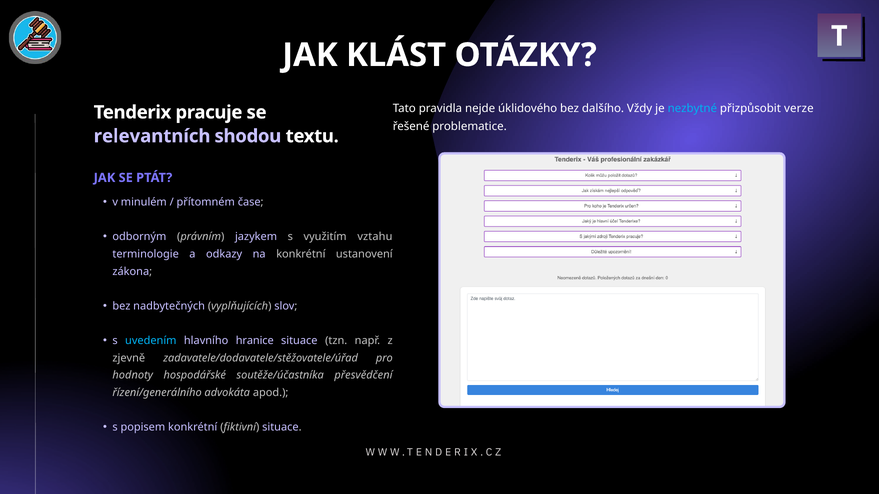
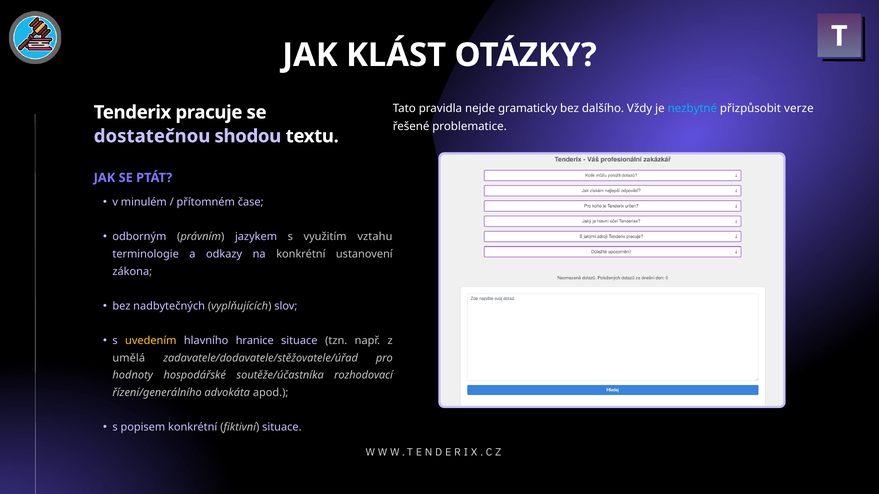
úklidového: úklidového -> gramaticky
relevantních: relevantních -> dostatečnou
uvedením colour: light blue -> yellow
zjevně: zjevně -> umělá
přesvědčení: přesvědčení -> rozhodovací
